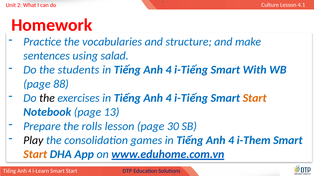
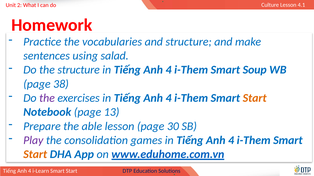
the students: students -> structure
i-Tiếng at (191, 70): i-Tiếng -> i-Them
With: With -> Soup
88: 88 -> 38
the at (47, 98) colour: black -> purple
i-Tiếng at (191, 98): i-Tiếng -> i-Them
rolls: rolls -> able
Play colour: black -> purple
